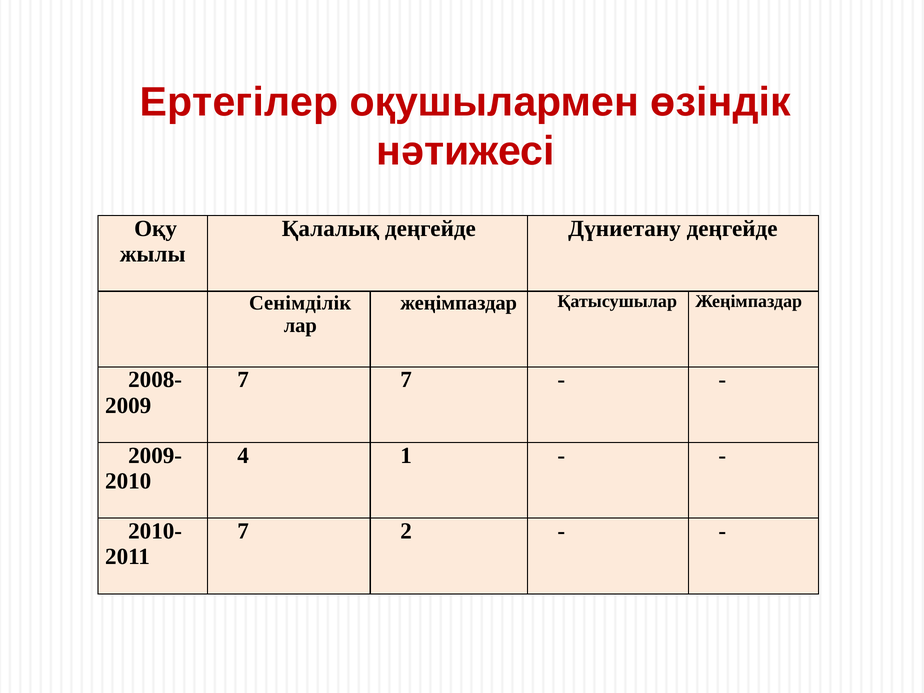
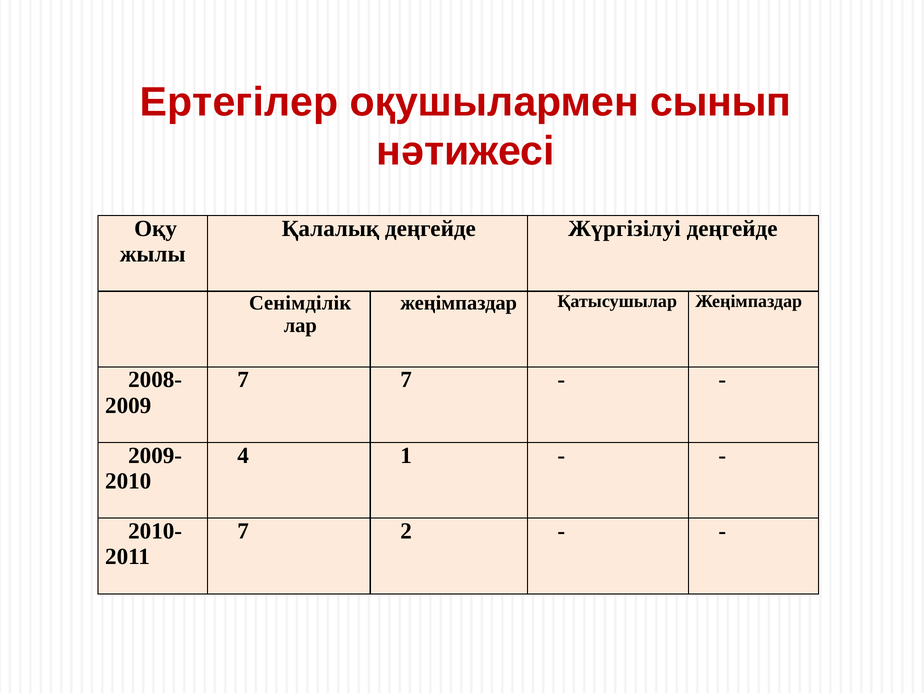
өзiндiк: өзiндiк -> сынып
Дүниетану: Дүниетану -> Жүргізілуі
